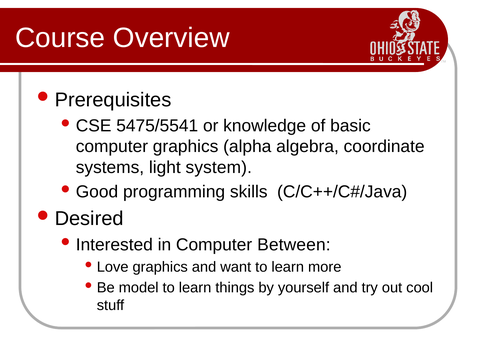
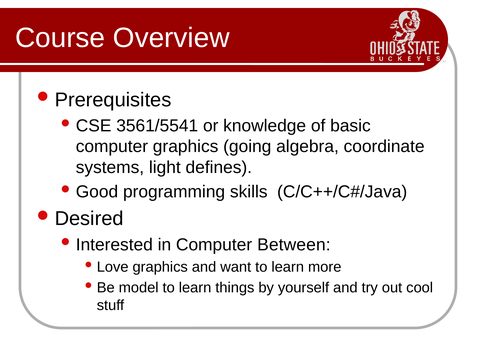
5475/5541: 5475/5541 -> 3561/5541
alpha: alpha -> going
system: system -> defines
